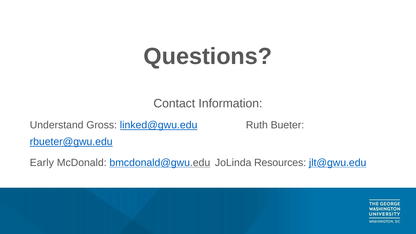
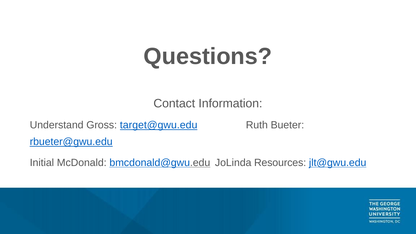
linked@gwu.edu: linked@gwu.edu -> target@gwu.edu
Early: Early -> Initial
